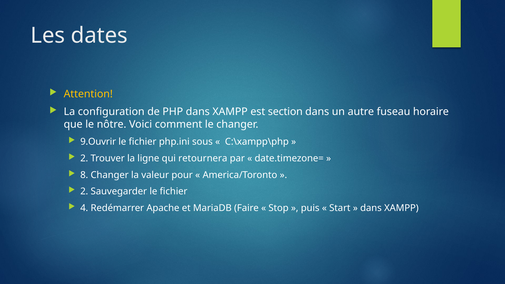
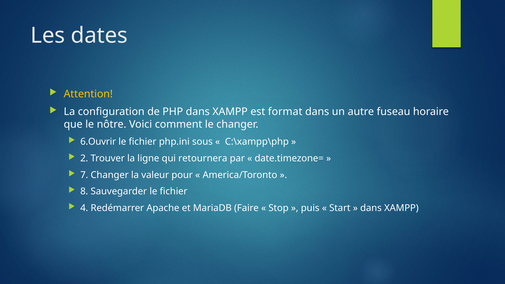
section: section -> format
9.Ouvrir: 9.Ouvrir -> 6.Ouvrir
8: 8 -> 7
2 at (84, 192): 2 -> 8
